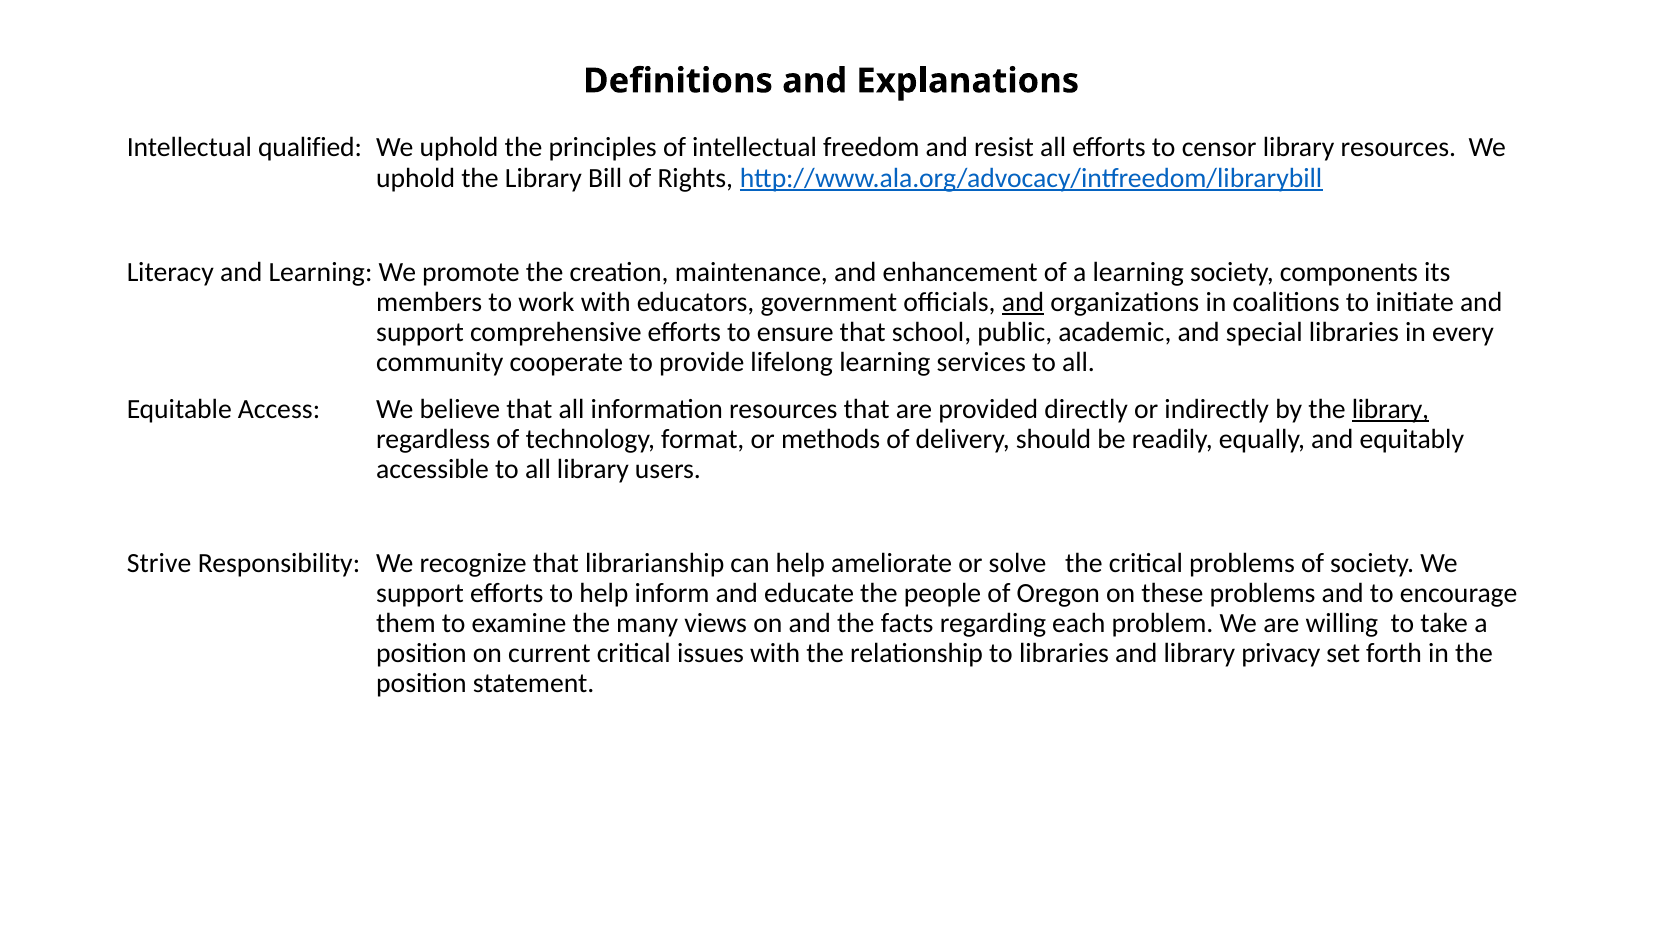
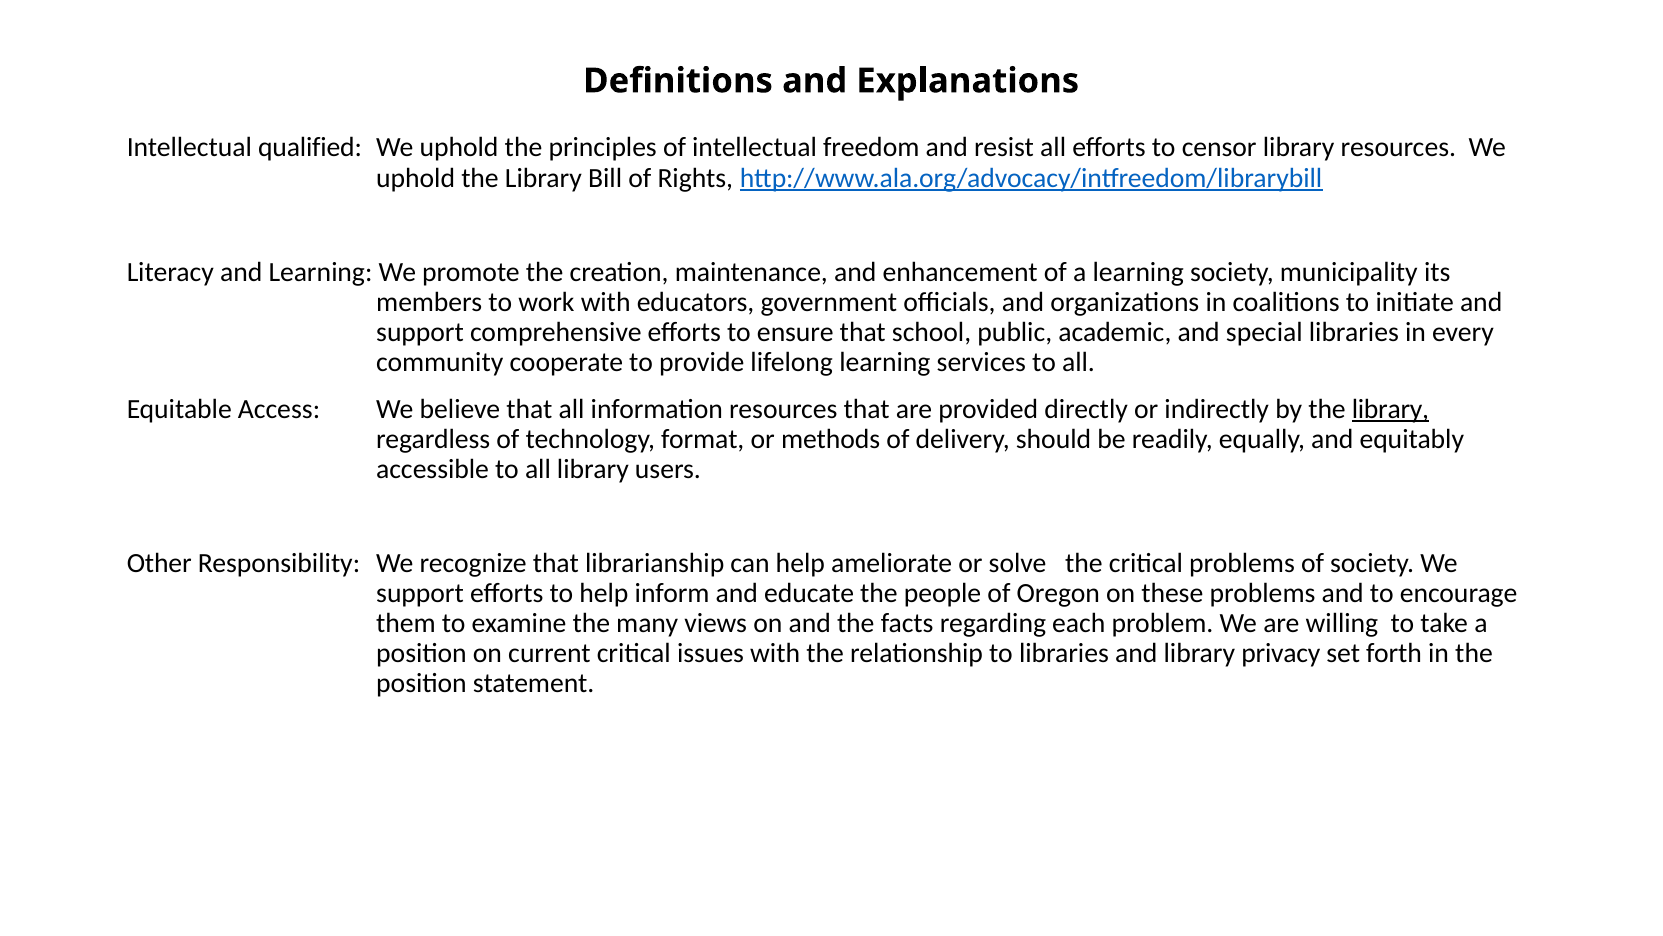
components: components -> municipality
and at (1023, 302) underline: present -> none
Strive: Strive -> Other
